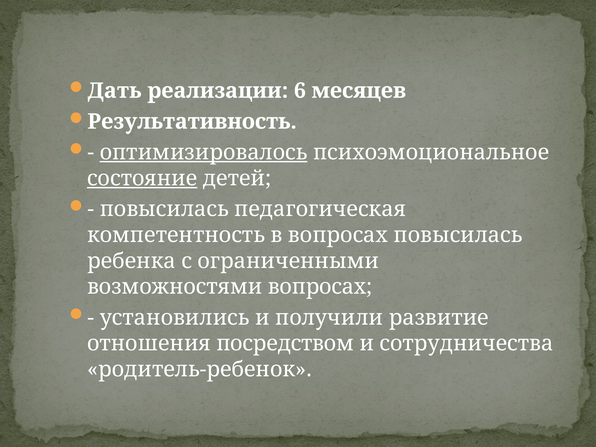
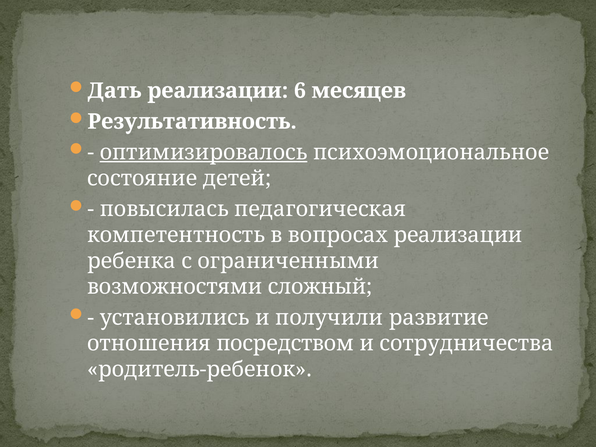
состояние underline: present -> none
вопросах повысилась: повысилась -> реализации
возможностями вопросах: вопросах -> сложный
